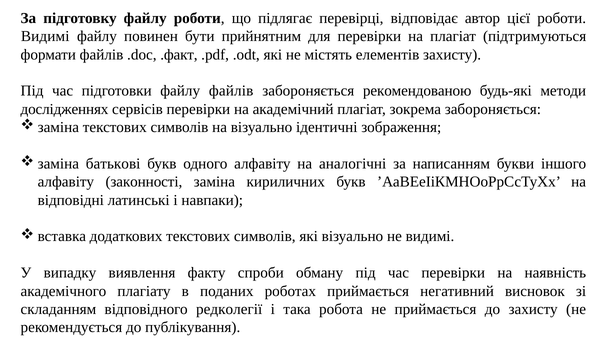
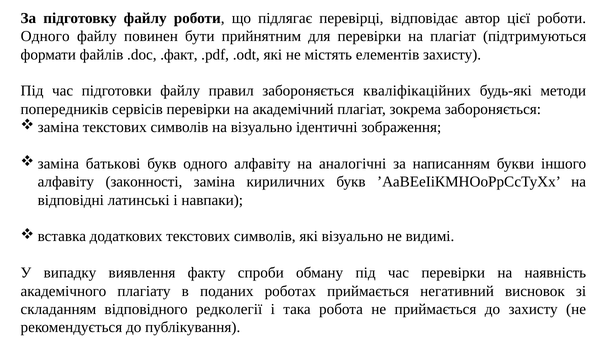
Видимі at (45, 36): Видимі -> Одного
файлу файлів: файлів -> правил
рекомендованою: рекомендованою -> кваліфікаційних
дослідженнях: дослідженнях -> попередників
